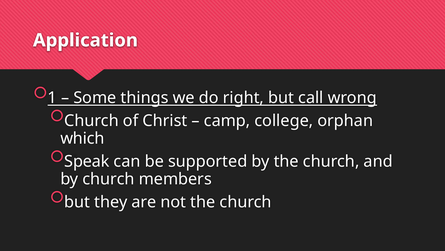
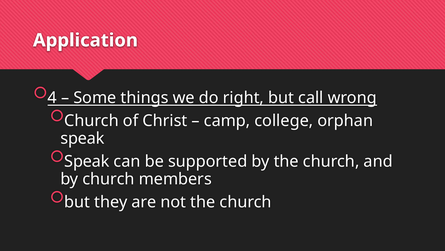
1: 1 -> 4
which at (82, 138): which -> speak
